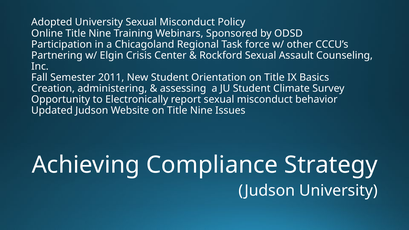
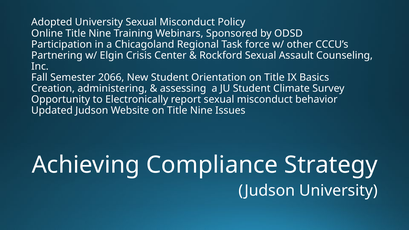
2011: 2011 -> 2066
